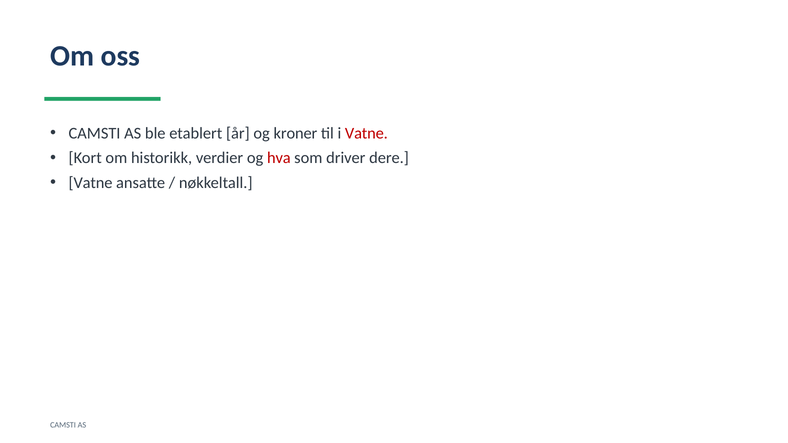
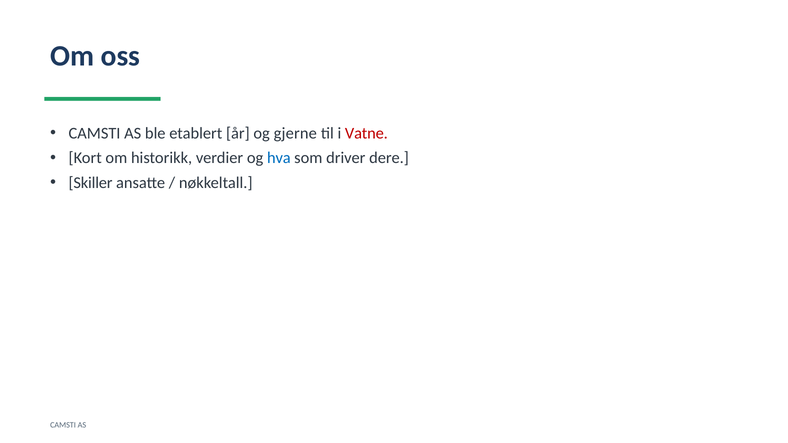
kroner: kroner -> gjerne
hva colour: red -> blue
Vatne at (91, 183): Vatne -> Skiller
